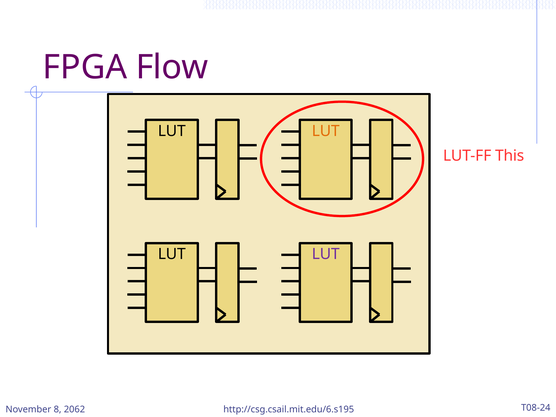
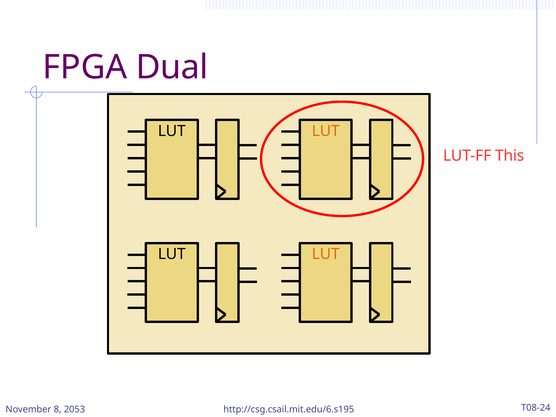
Flow: Flow -> Dual
LUT at (326, 254) colour: purple -> orange
2062: 2062 -> 2053
